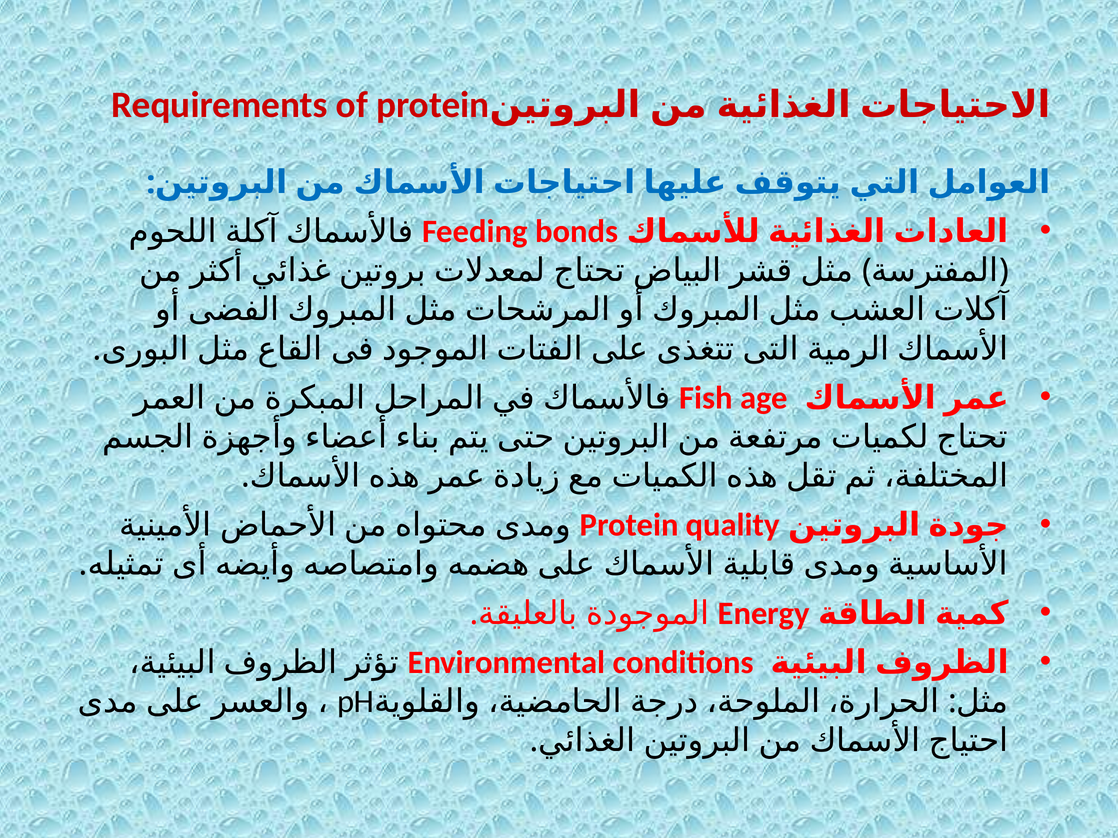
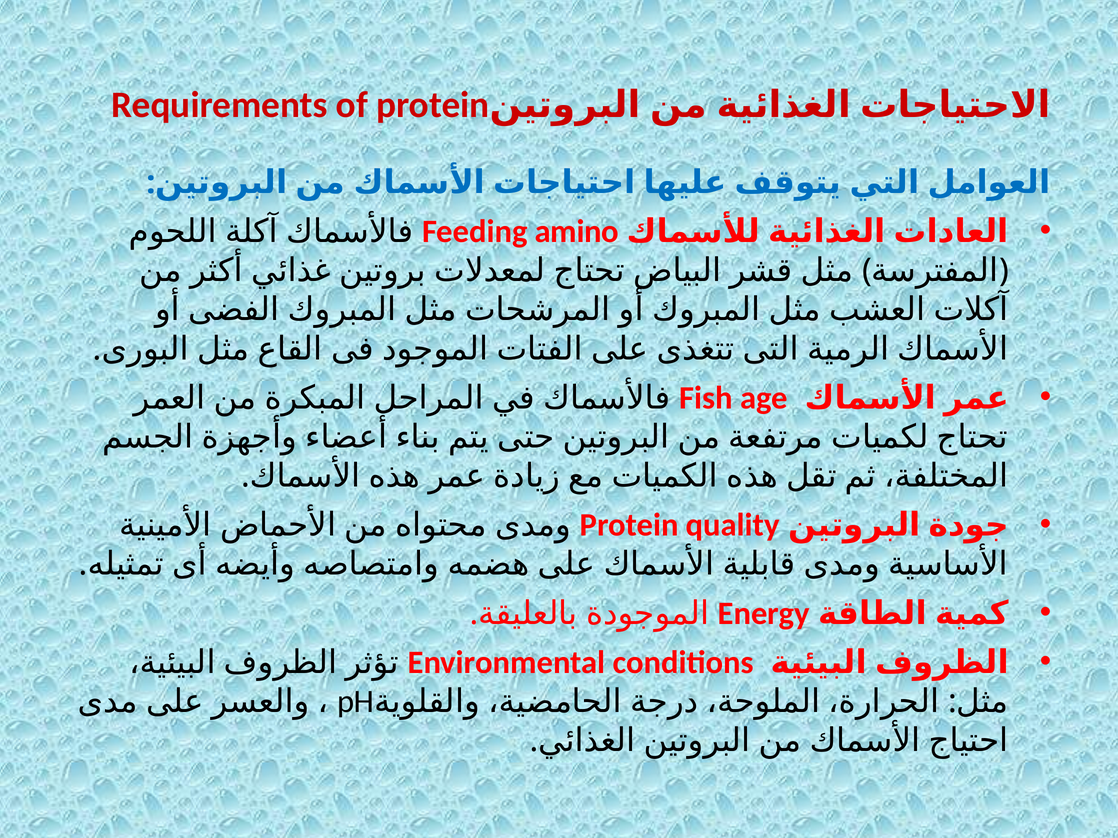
bonds: bonds -> amino
